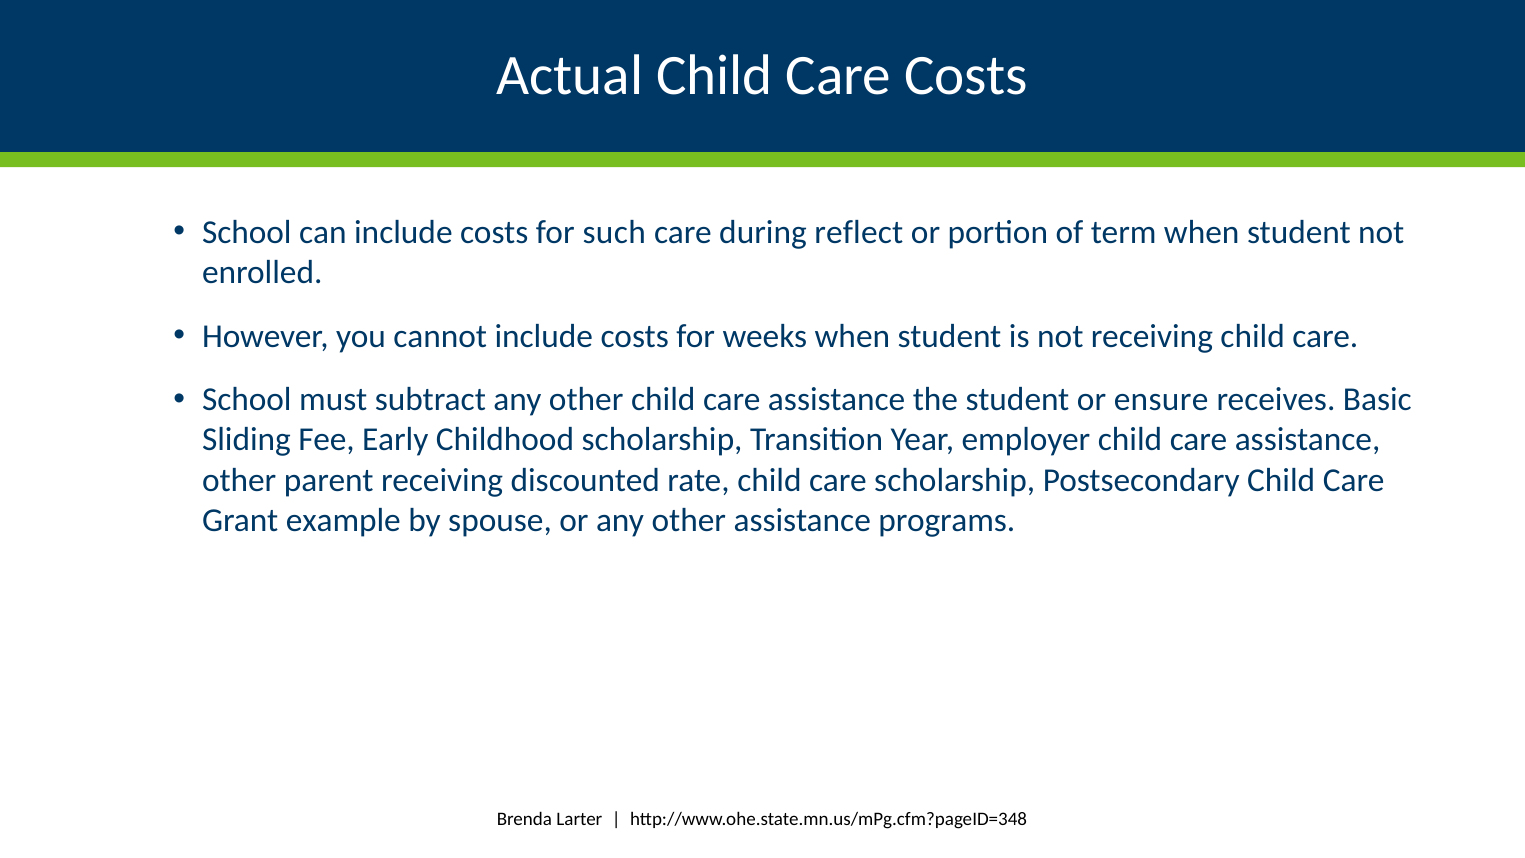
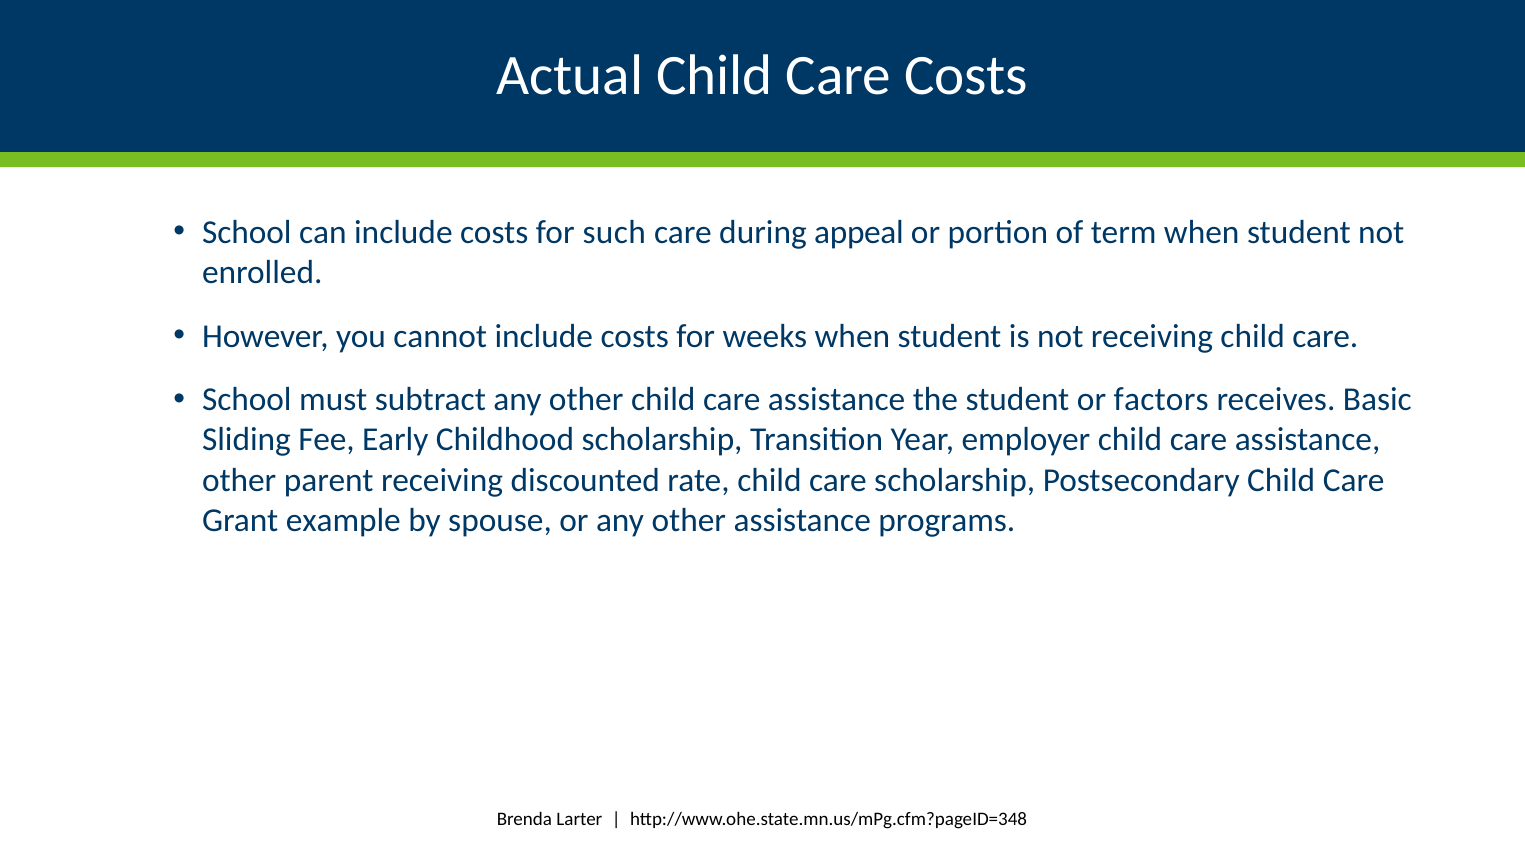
reflect: reflect -> appeal
ensure: ensure -> factors
